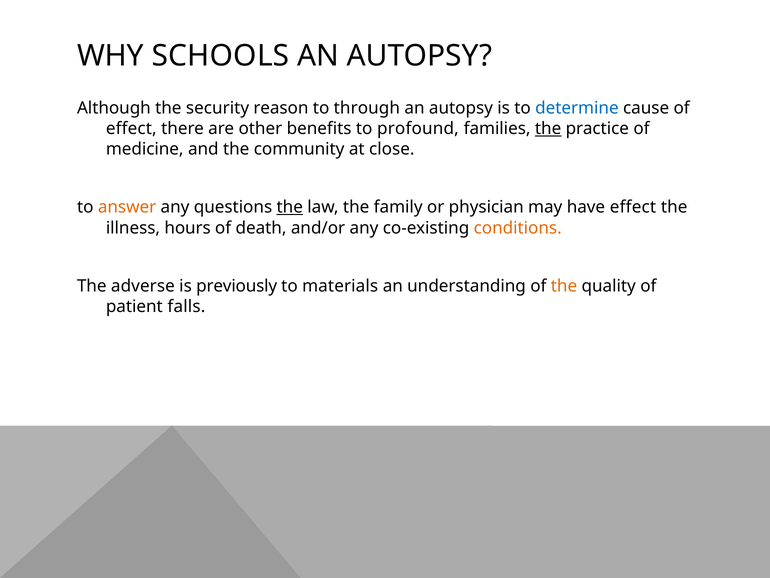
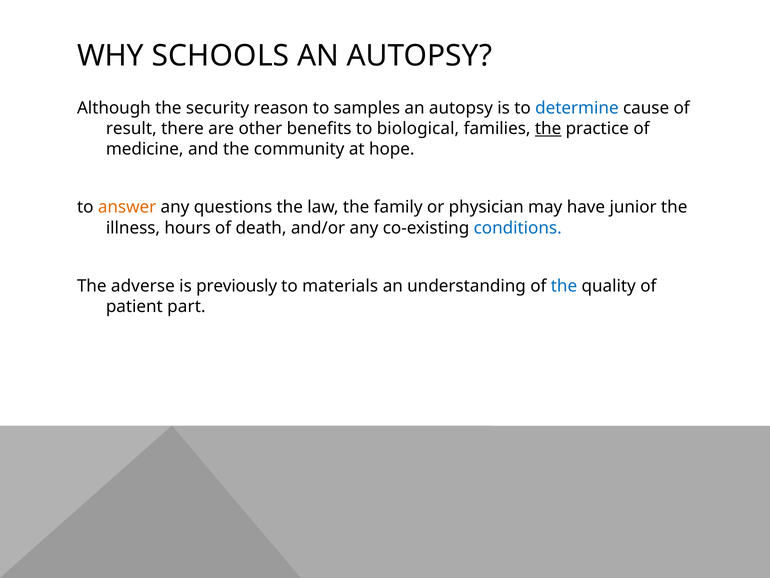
through: through -> samples
effect at (131, 129): effect -> result
profound: profound -> biological
close: close -> hope
the at (290, 207) underline: present -> none
have effect: effect -> junior
conditions colour: orange -> blue
the at (564, 286) colour: orange -> blue
falls: falls -> part
